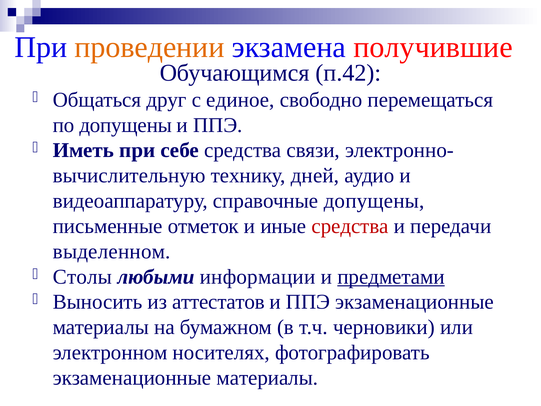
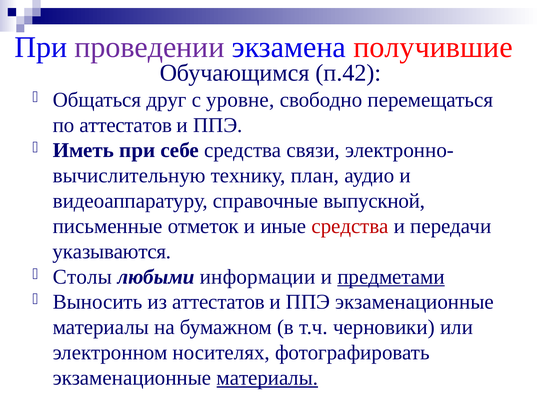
проведении colour: orange -> purple
единое: единое -> уровне
по допущены: допущены -> аттестатов
дней: дней -> план
справочные допущены: допущены -> выпускной
выделенном: выделенном -> указываются
материалы at (267, 378) underline: none -> present
